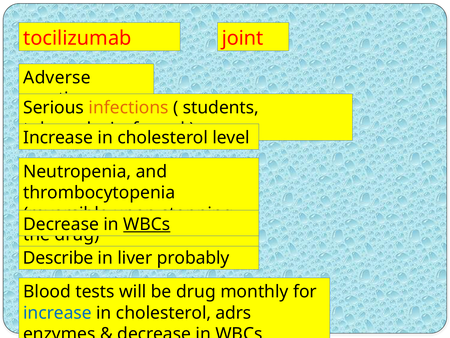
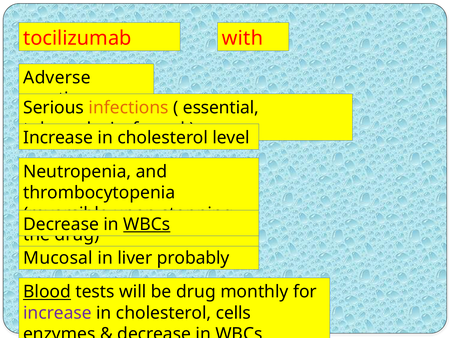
joint: joint -> with
students: students -> essential
Describe: Describe -> Mucosal
Blood underline: none -> present
increase at (57, 312) colour: blue -> purple
adrs: adrs -> cells
